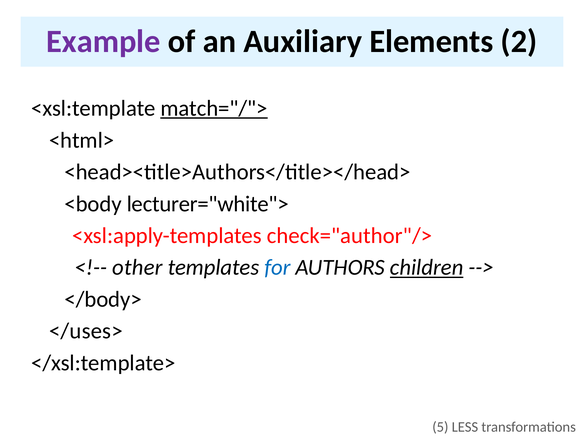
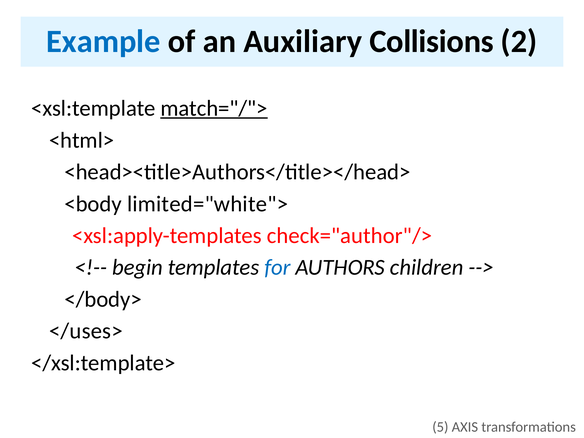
Example colour: purple -> blue
Elements: Elements -> Collisions
lecturer="white">: lecturer="white"> -> limited="white">
other: other -> begin
children underline: present -> none
LESS: LESS -> AXIS
